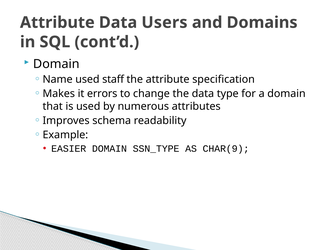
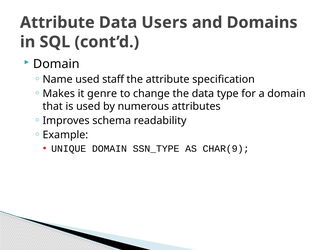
errors: errors -> genre
EASIER: EASIER -> UNIQUE
